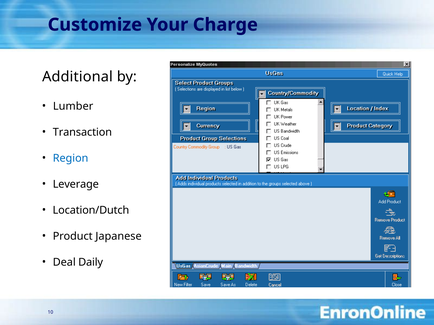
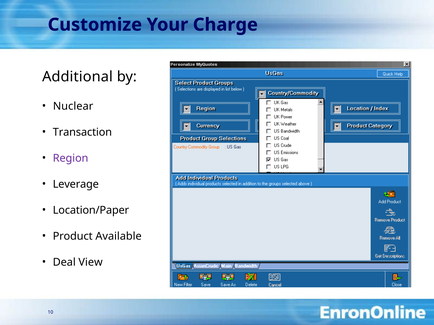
Lumber: Lumber -> Nuclear
Region colour: blue -> purple
Location/Dutch: Location/Dutch -> Location/Paper
Japanese: Japanese -> Available
Daily: Daily -> View
